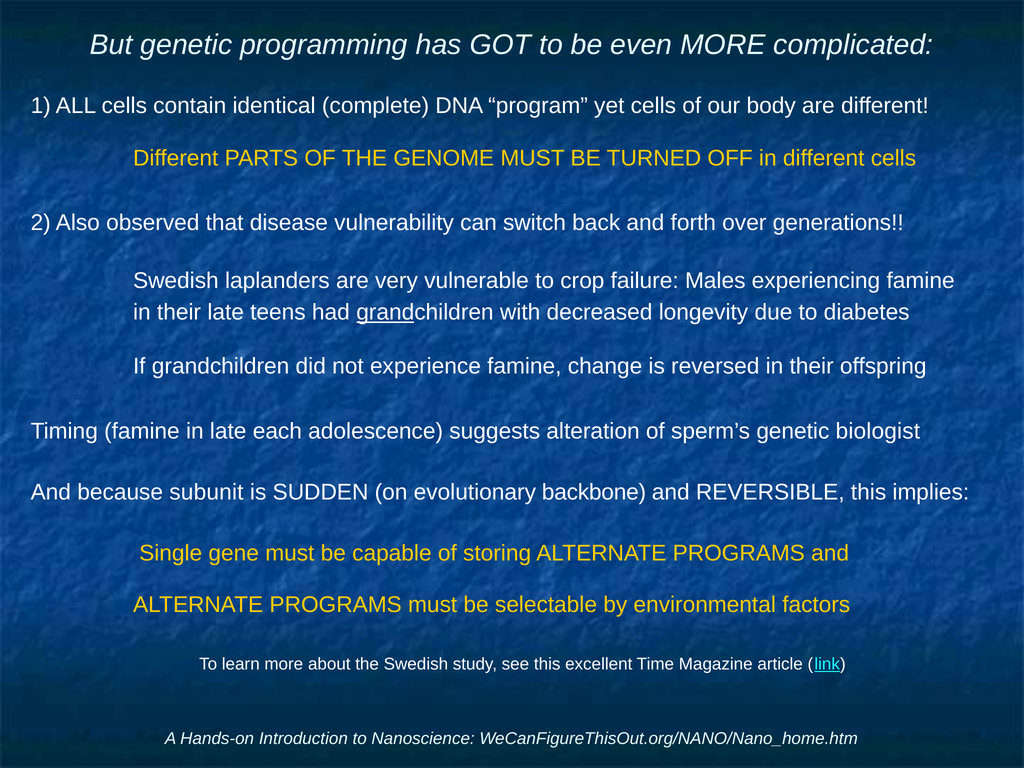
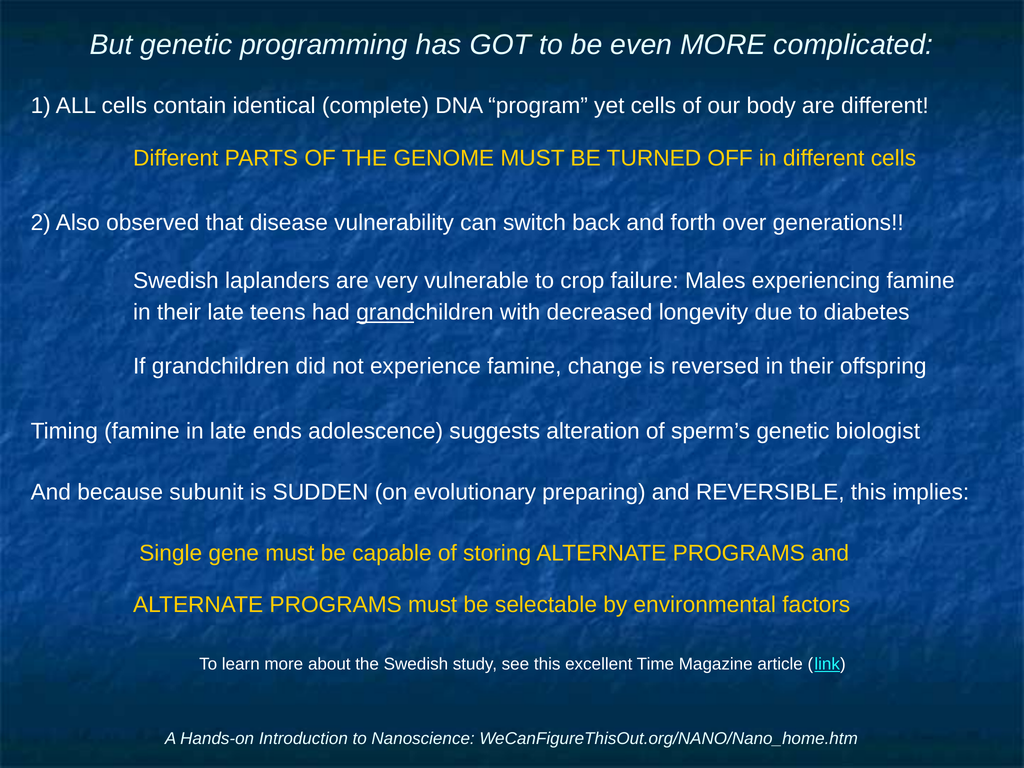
each: each -> ends
backbone: backbone -> preparing
